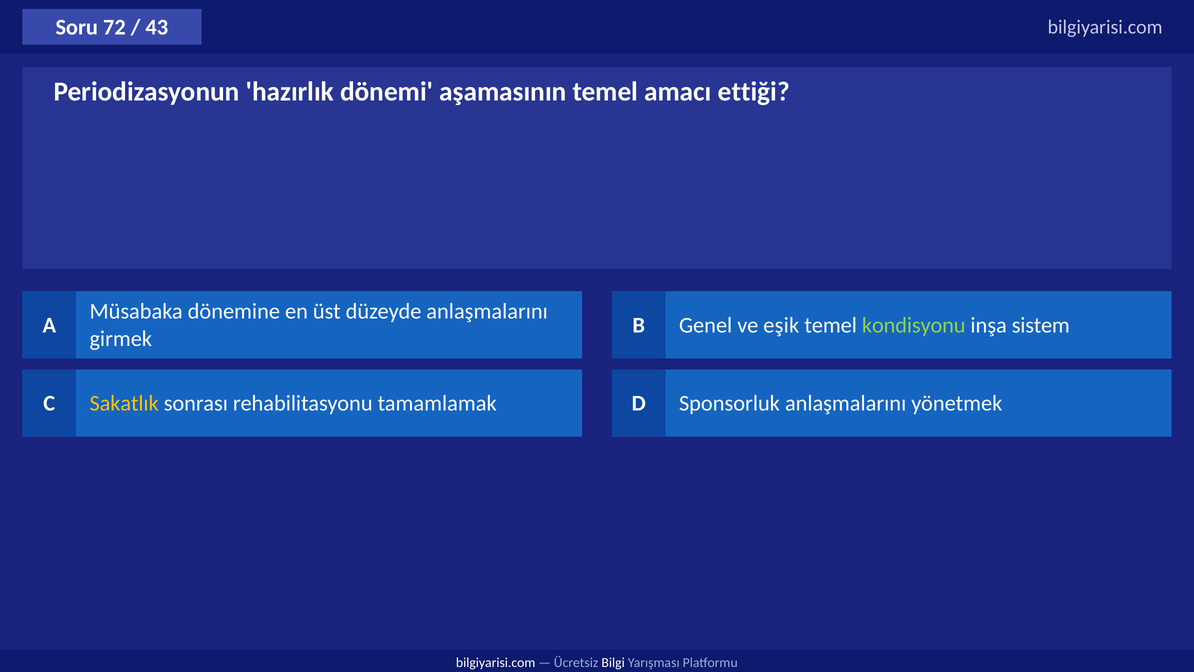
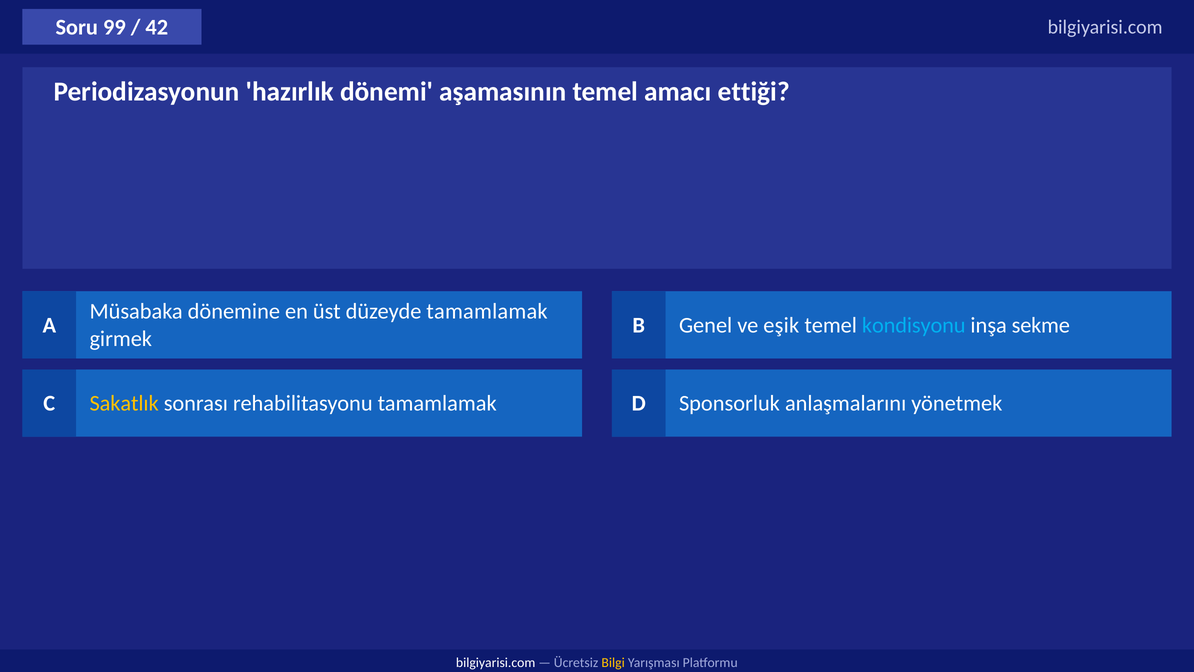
72: 72 -> 99
43: 43 -> 42
düzeyde anlaşmalarını: anlaşmalarını -> tamamlamak
kondisyonu colour: light green -> light blue
sistem: sistem -> sekme
Bilgi colour: white -> yellow
